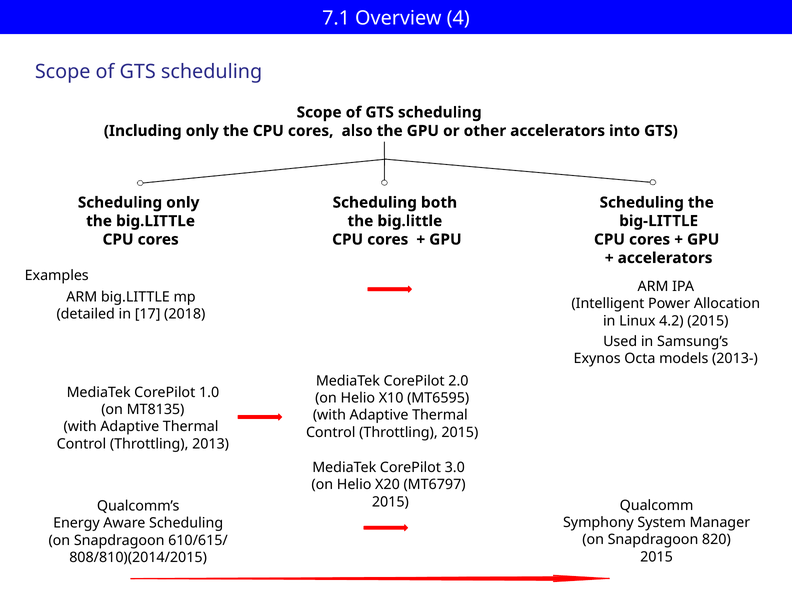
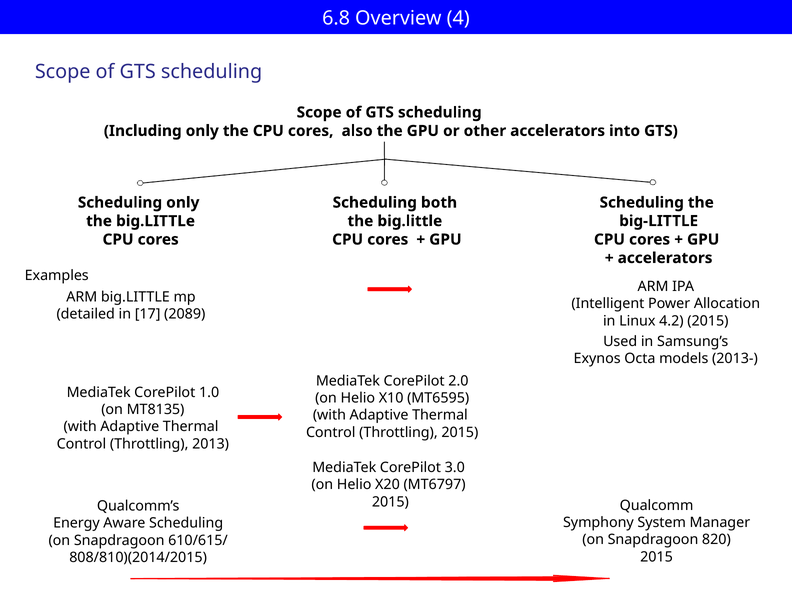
7.1: 7.1 -> 6.8
2018: 2018 -> 2089
